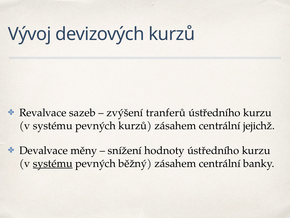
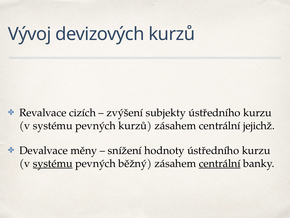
sazeb: sazeb -> cizích
tranferů: tranferů -> subjekty
centrální at (220, 163) underline: none -> present
